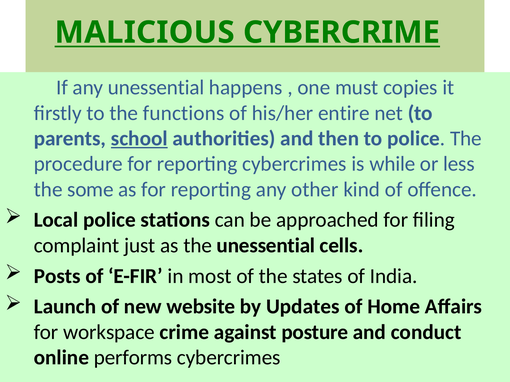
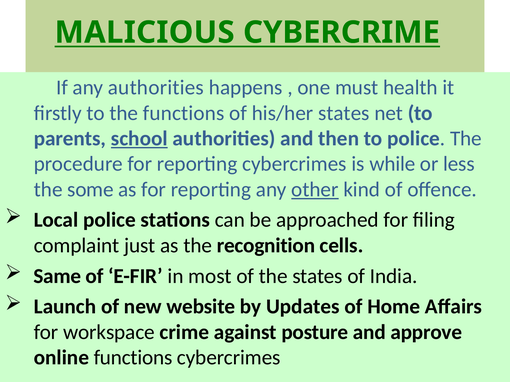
any unessential: unessential -> authorities
copies: copies -> health
his/her entire: entire -> states
other underline: none -> present
the unessential: unessential -> recognition
Posts: Posts -> Same
conduct: conduct -> approve
online performs: performs -> functions
